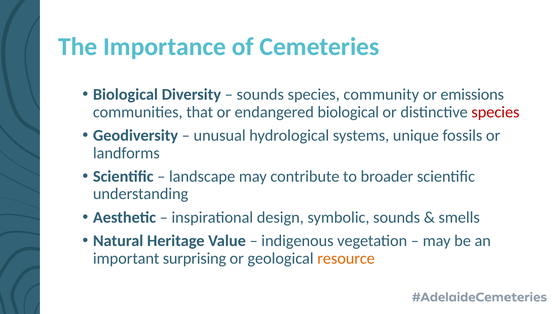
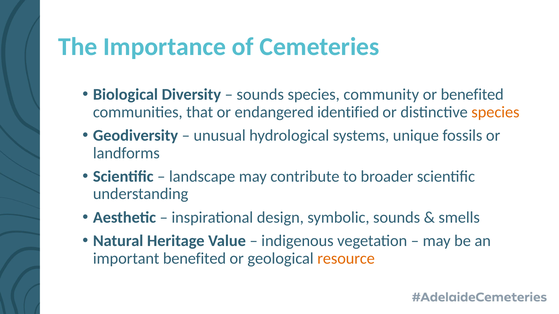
or emissions: emissions -> benefited
endangered biological: biological -> identified
species at (495, 112) colour: red -> orange
important surprising: surprising -> benefited
